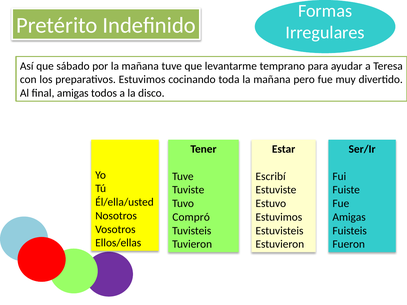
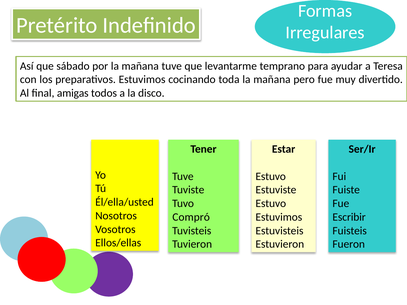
Escribí at (271, 177): Escribí -> Estuvo
Amigas at (349, 217): Amigas -> Escribir
